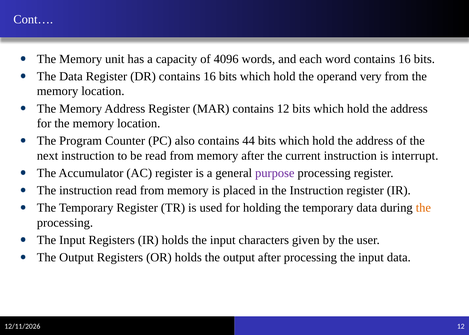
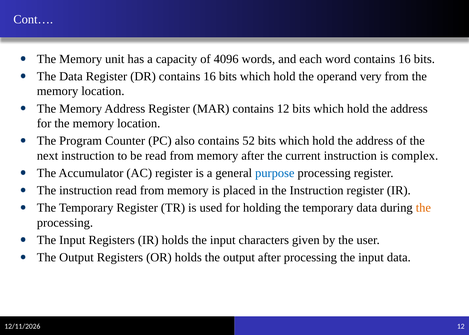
44: 44 -> 52
interrupt: interrupt -> complex
purpose colour: purple -> blue
